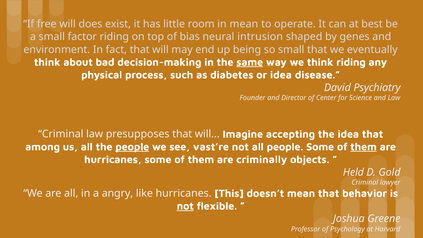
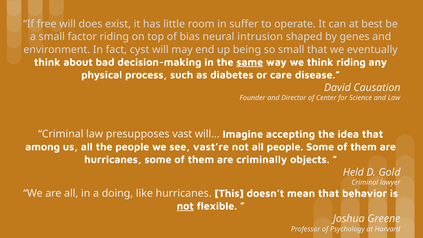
in mean: mean -> suffer
fact that: that -> cyst
or idea: idea -> care
Psychiatry: Psychiatry -> Causation
presupposes that: that -> vast
people at (132, 147) underline: present -> none
them at (364, 147) underline: present -> none
angry: angry -> doing
